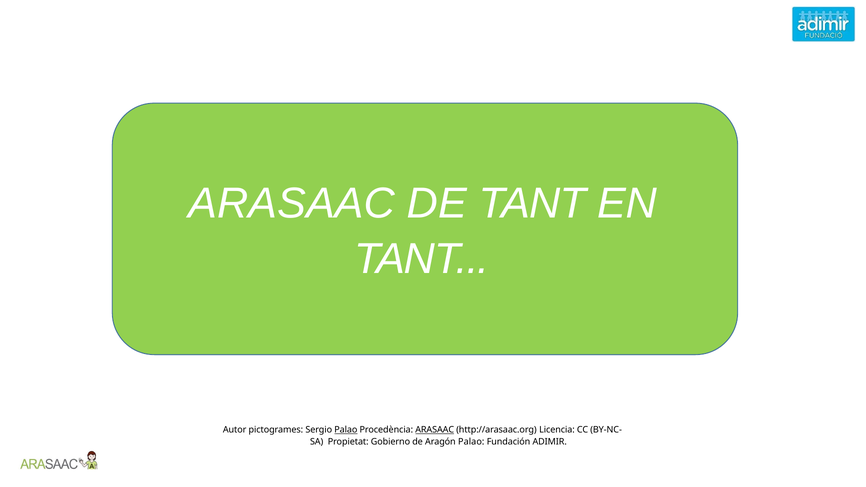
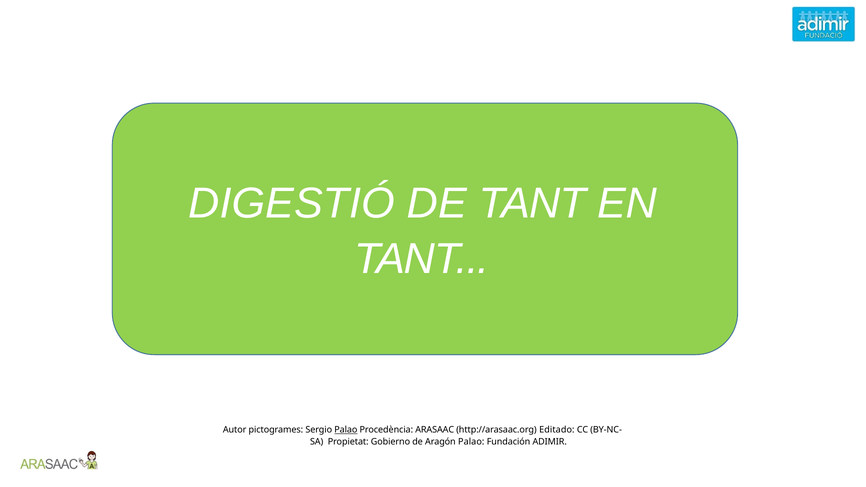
ARASAAC at (292, 203): ARASAAC -> DIGESTIÓ
ARASAAC at (435, 430) underline: present -> none
Licencia: Licencia -> Editado
